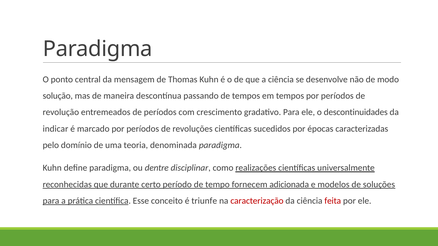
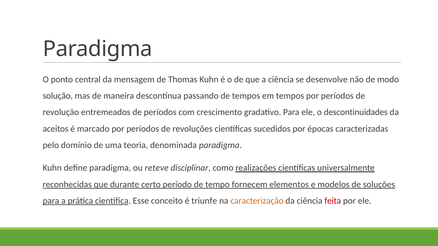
indicar: indicar -> aceitos
dentre: dentre -> reteve
adicionada: adicionada -> elementos
caracterização colour: red -> orange
